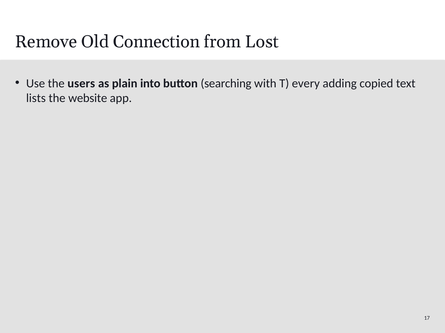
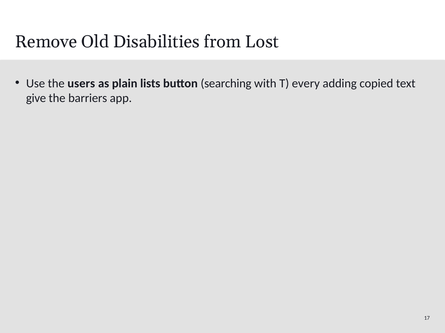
Connection: Connection -> Disabilities
into: into -> lists
lists: lists -> give
website: website -> barriers
